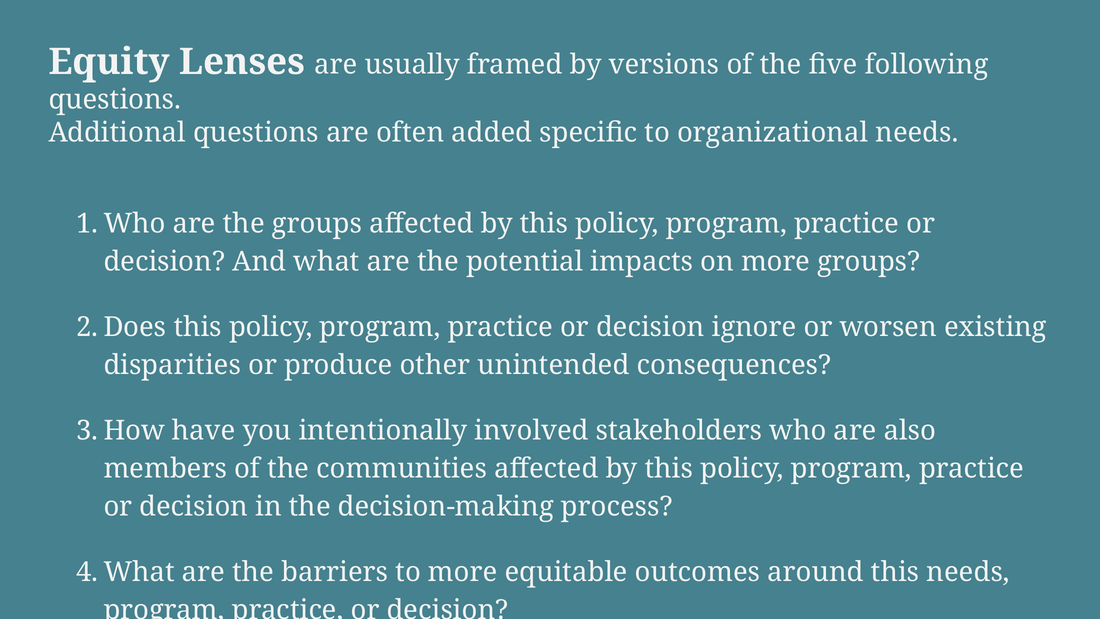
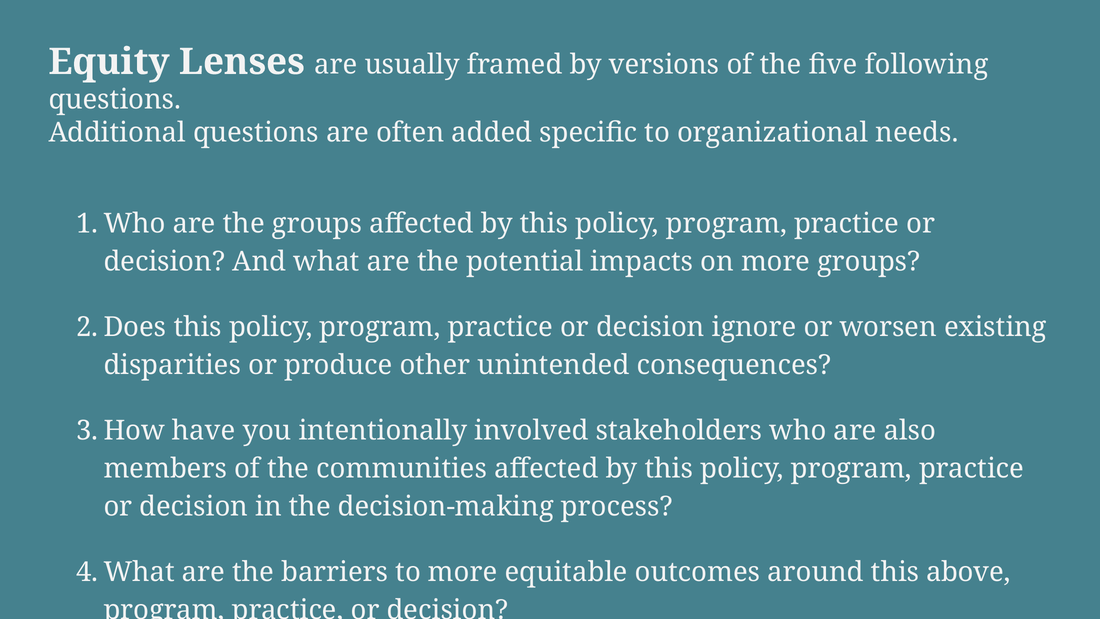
this needs: needs -> above
